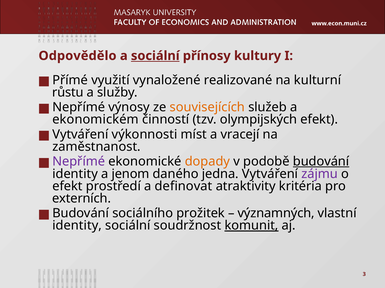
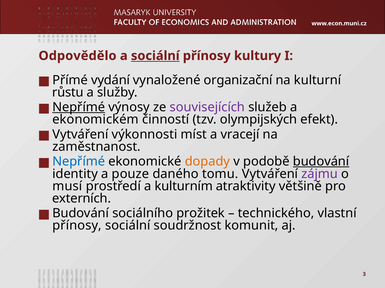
využití: využití -> vydání
realizované: realizované -> organizační
Nepřímé at (79, 107) underline: none -> present
souvisejících colour: orange -> purple
Nepřímé at (79, 162) colour: purple -> blue
jenom: jenom -> pouze
jedna: jedna -> tomu
efekt at (67, 187): efekt -> musí
definovat: definovat -> kulturním
kritéria: kritéria -> většině
významných: významných -> technického
identity at (77, 226): identity -> přínosy
komunit underline: present -> none
